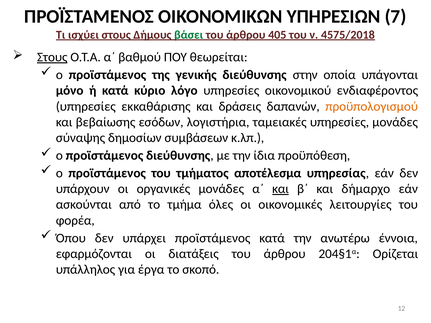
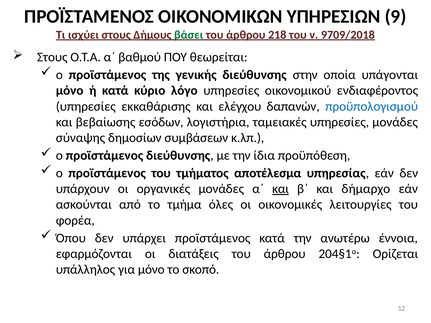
7: 7 -> 9
405: 405 -> 218
4575/2018: 4575/2018 -> 9709/2018
Στους at (52, 57) underline: present -> none
δράσεις: δράσεις -> ελέγχου
προϋπολογισμού colour: orange -> blue
για έργα: έργα -> μόνο
